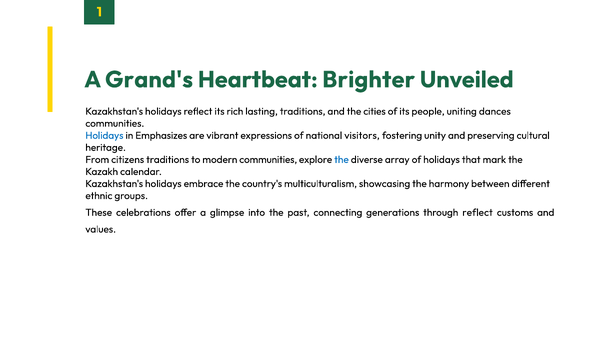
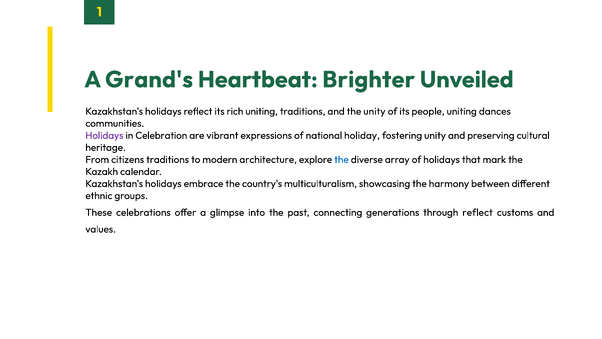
rich lasting: lasting -> uniting
the cities: cities -> unity
Holidays at (104, 135) colour: blue -> purple
Emphasizes: Emphasizes -> Celebration
visitors: visitors -> holiday
modern communities: communities -> architecture
